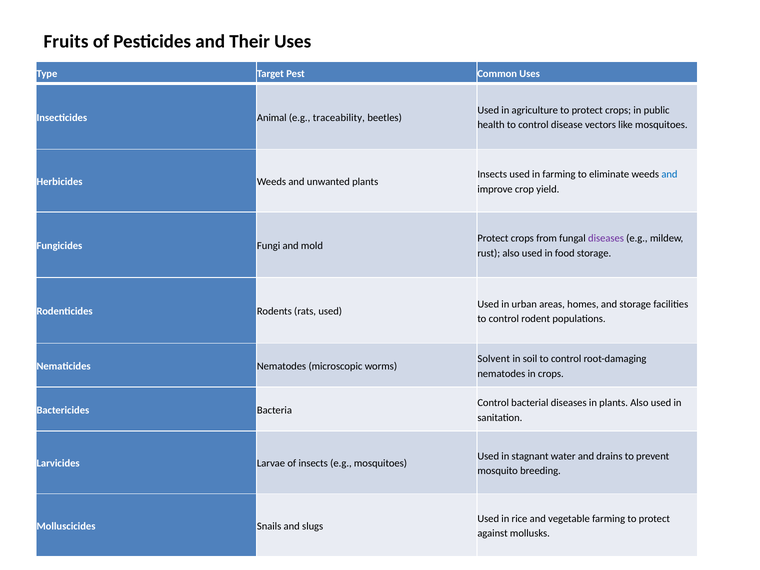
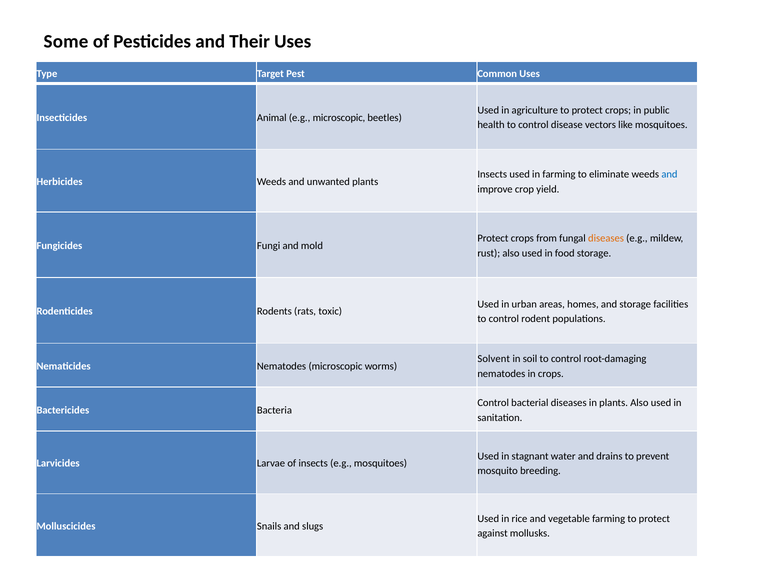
Fruits: Fruits -> Some
e.g traceability: traceability -> microscopic
diseases at (606, 238) colour: purple -> orange
rats used: used -> toxic
